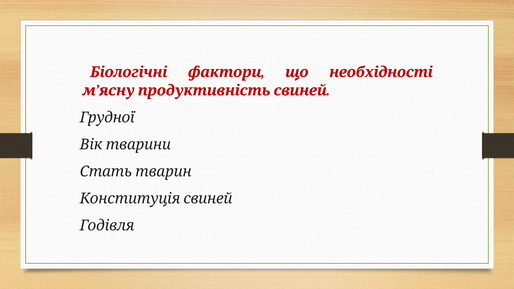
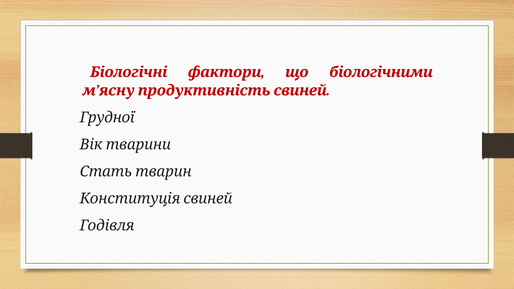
необхідності: необхідності -> біологічними
